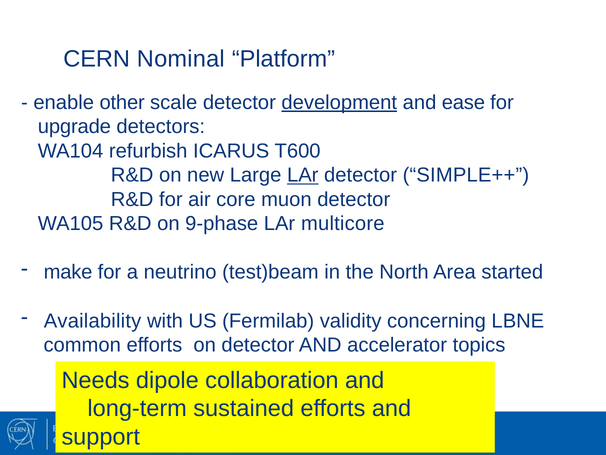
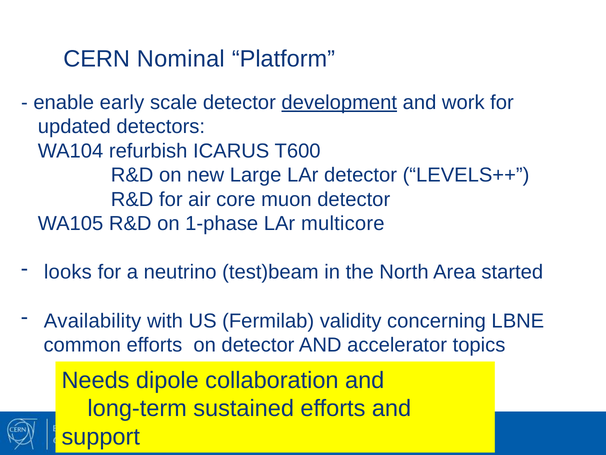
other: other -> early
ease: ease -> work
upgrade: upgrade -> updated
LAr at (303, 175) underline: present -> none
SIMPLE++: SIMPLE++ -> LEVELS++
9-phase: 9-phase -> 1-phase
make: make -> looks
